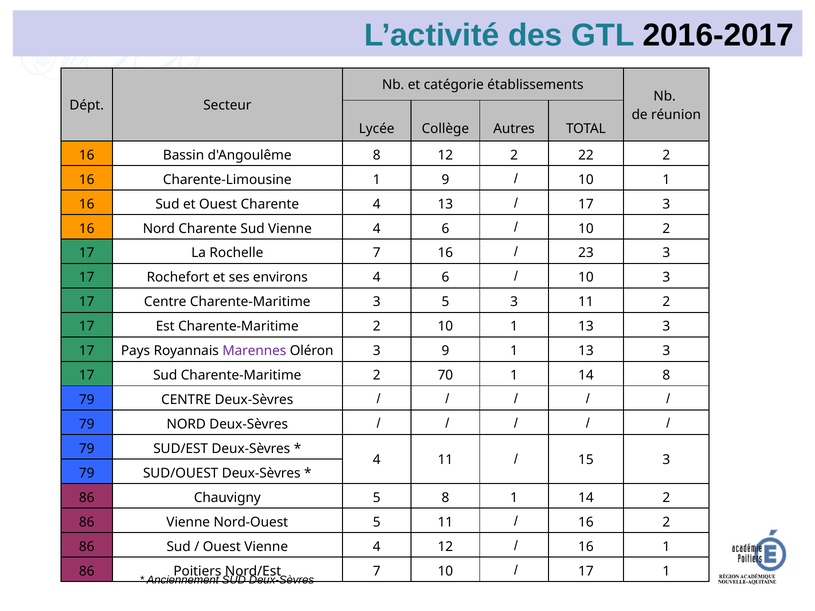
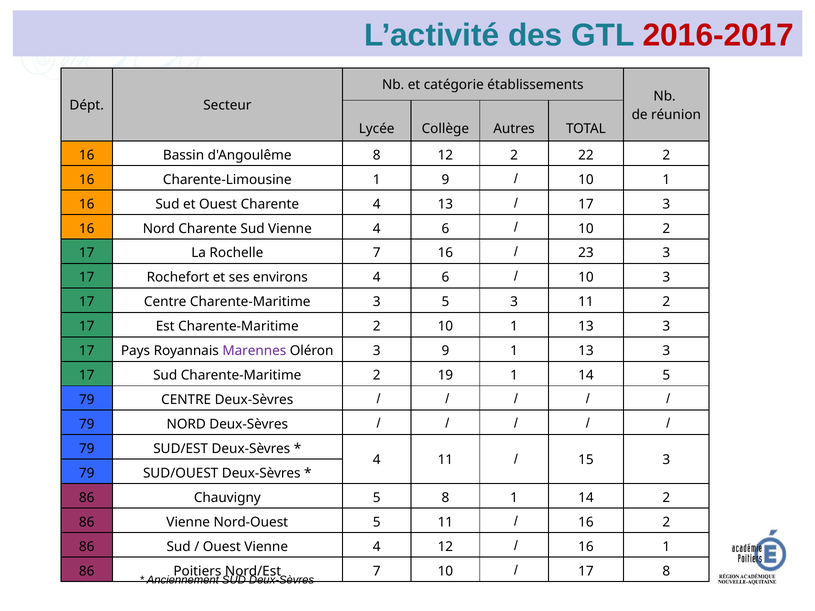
2016-2017 colour: black -> red
70: 70 -> 19
14 8: 8 -> 5
17 1: 1 -> 8
